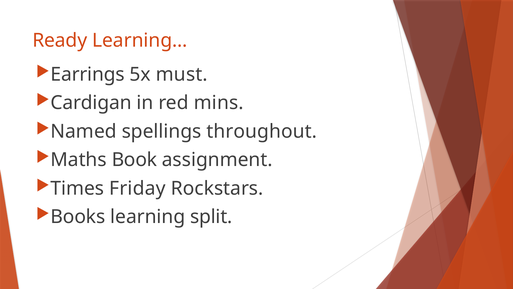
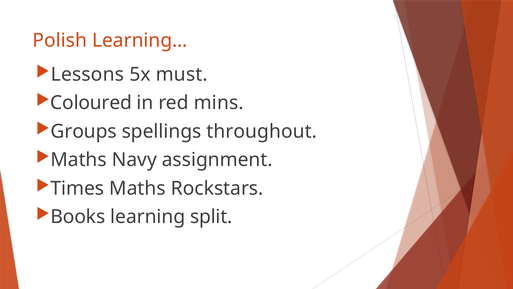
Ready: Ready -> Polish
Earrings: Earrings -> Lessons
Cardigan: Cardigan -> Coloured
Named: Named -> Groups
Book: Book -> Navy
Times Friday: Friday -> Maths
